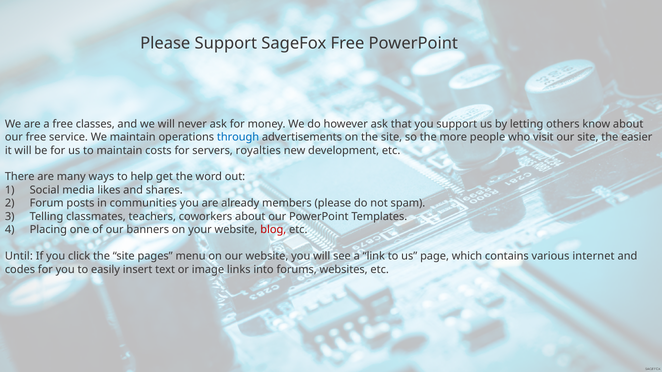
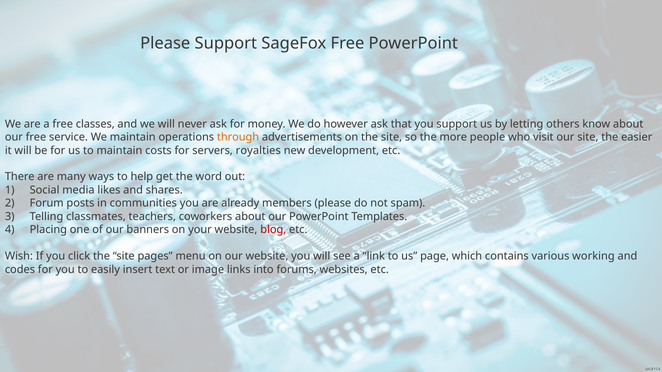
through colour: blue -> orange
Until: Until -> Wish
internet: internet -> working
